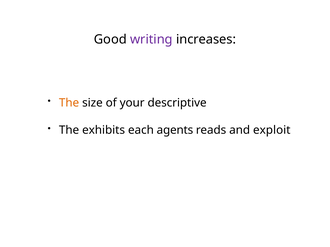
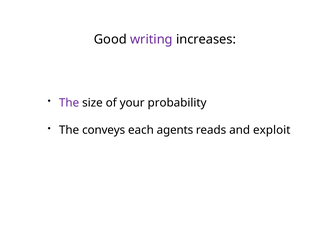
The at (69, 103) colour: orange -> purple
descriptive: descriptive -> probability
exhibits: exhibits -> conveys
